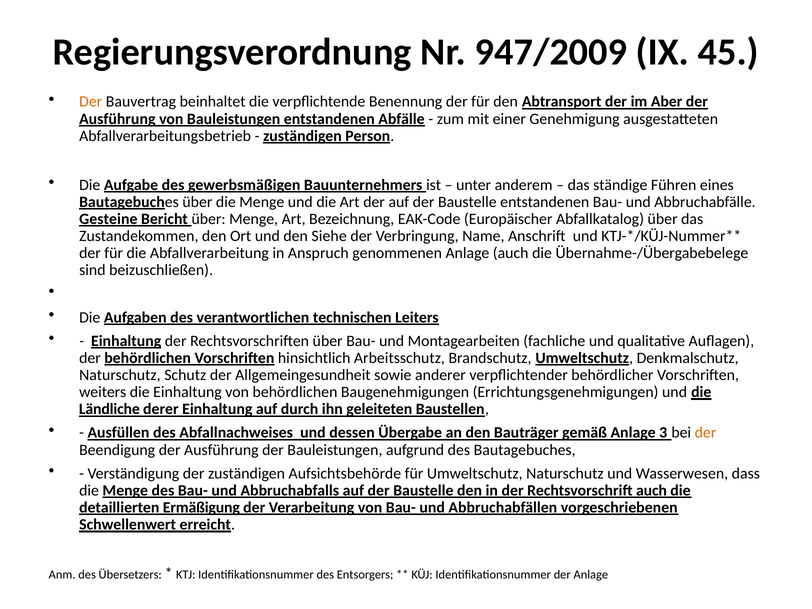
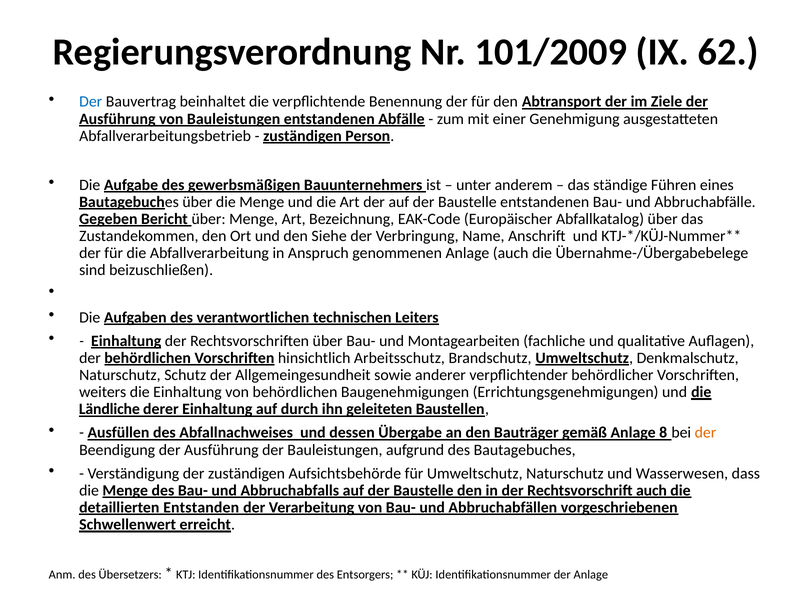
947/2009: 947/2009 -> 101/2009
45: 45 -> 62
Der at (91, 102) colour: orange -> blue
Aber: Aber -> Ziele
Gesteine: Gesteine -> Gegeben
3: 3 -> 8
Ermäßigung: Ermäßigung -> Entstanden
